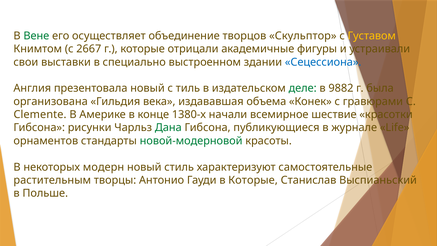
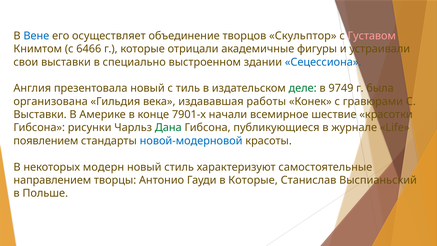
Вене colour: green -> blue
Густавом colour: yellow -> pink
2667: 2667 -> 6466
9882: 9882 -> 9749
объема: объема -> работы
Clemente at (40, 115): Clemente -> Выставки
1380-х: 1380-х -> 7901-х
орнаментов: орнаментов -> появлением
новой-модерновой colour: green -> blue
растительным: растительным -> направлением
